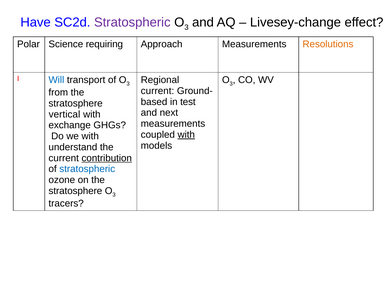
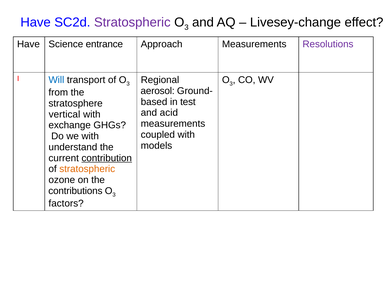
Polar at (28, 44): Polar -> Have
requiring: requiring -> entrance
Resolutions colour: orange -> purple
current at (158, 91): current -> aerosol
next: next -> acid
with at (186, 134) underline: present -> none
stratospheric at (87, 169) colour: blue -> orange
stratosphere at (75, 191): stratosphere -> contributions
tracers: tracers -> factors
